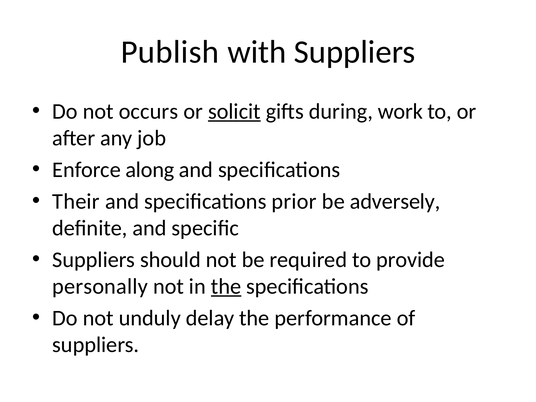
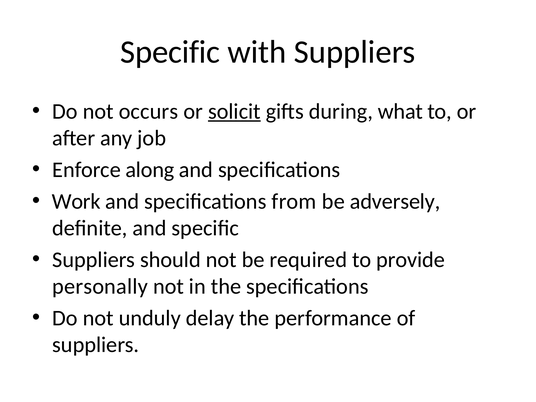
Publish at (170, 52): Publish -> Specific
work: work -> what
Their: Their -> Work
prior: prior -> from
the at (226, 287) underline: present -> none
